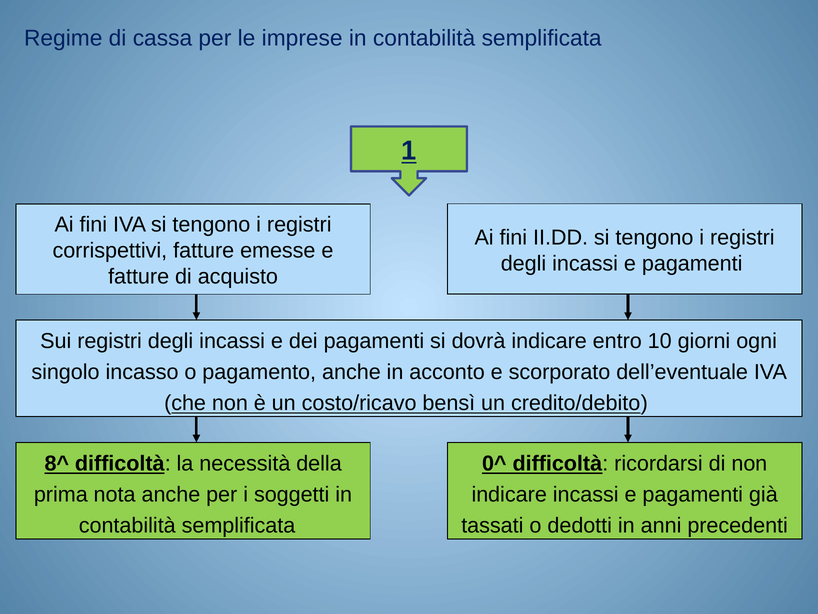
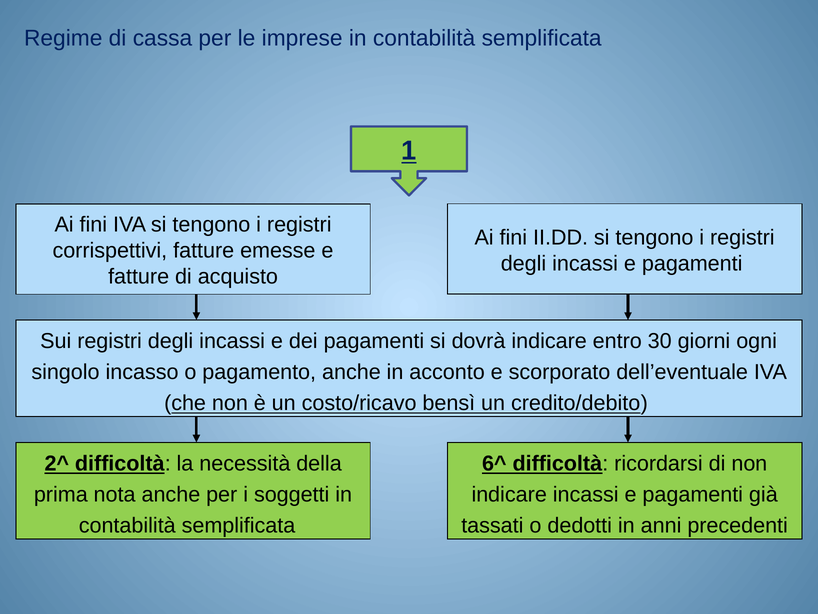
10: 10 -> 30
8^: 8^ -> 2^
0^: 0^ -> 6^
